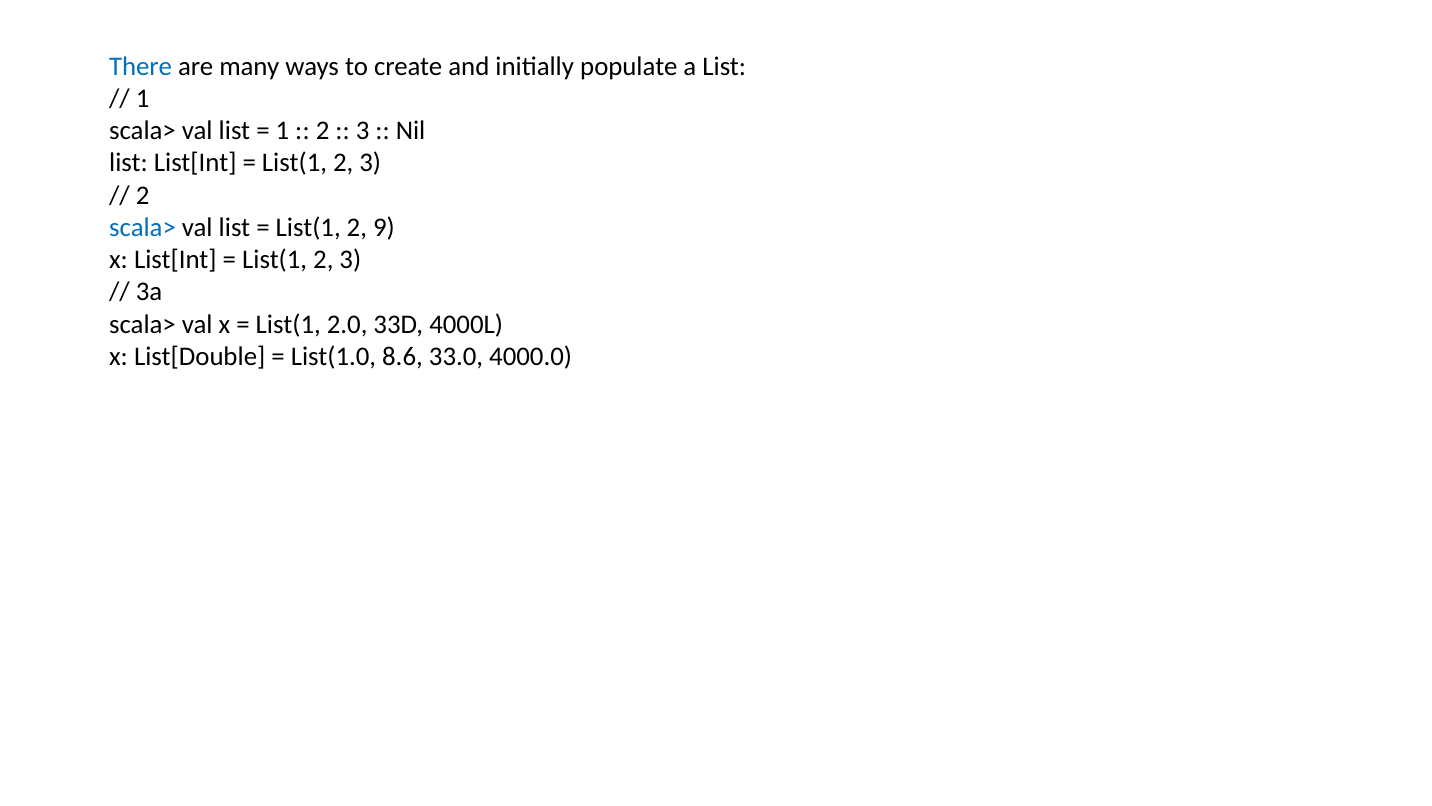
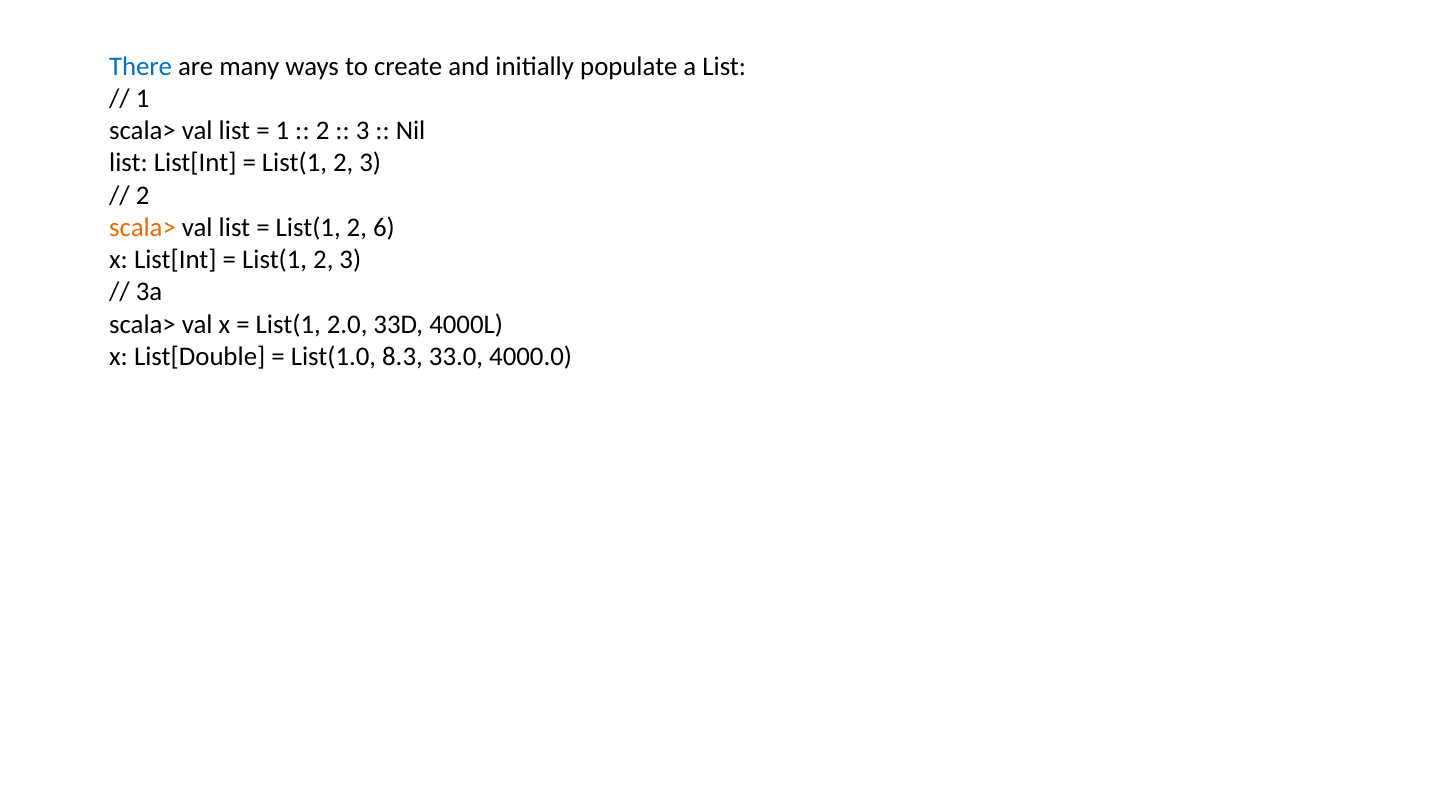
scala> at (143, 227) colour: blue -> orange
9: 9 -> 6
8.6: 8.6 -> 8.3
